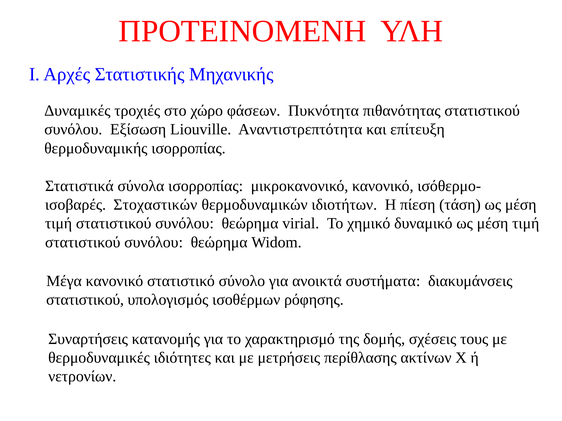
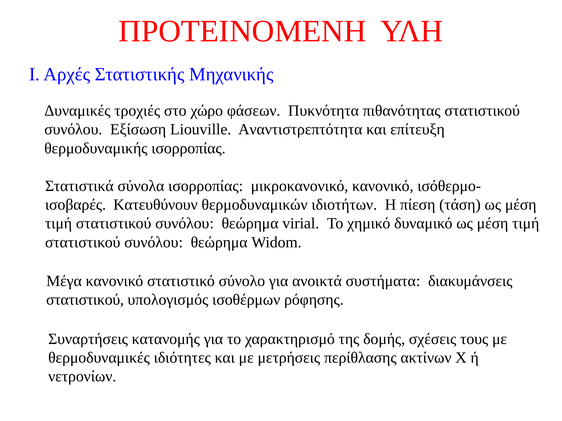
Στοχαστικών: Στοχαστικών -> Κατευθύνουν
